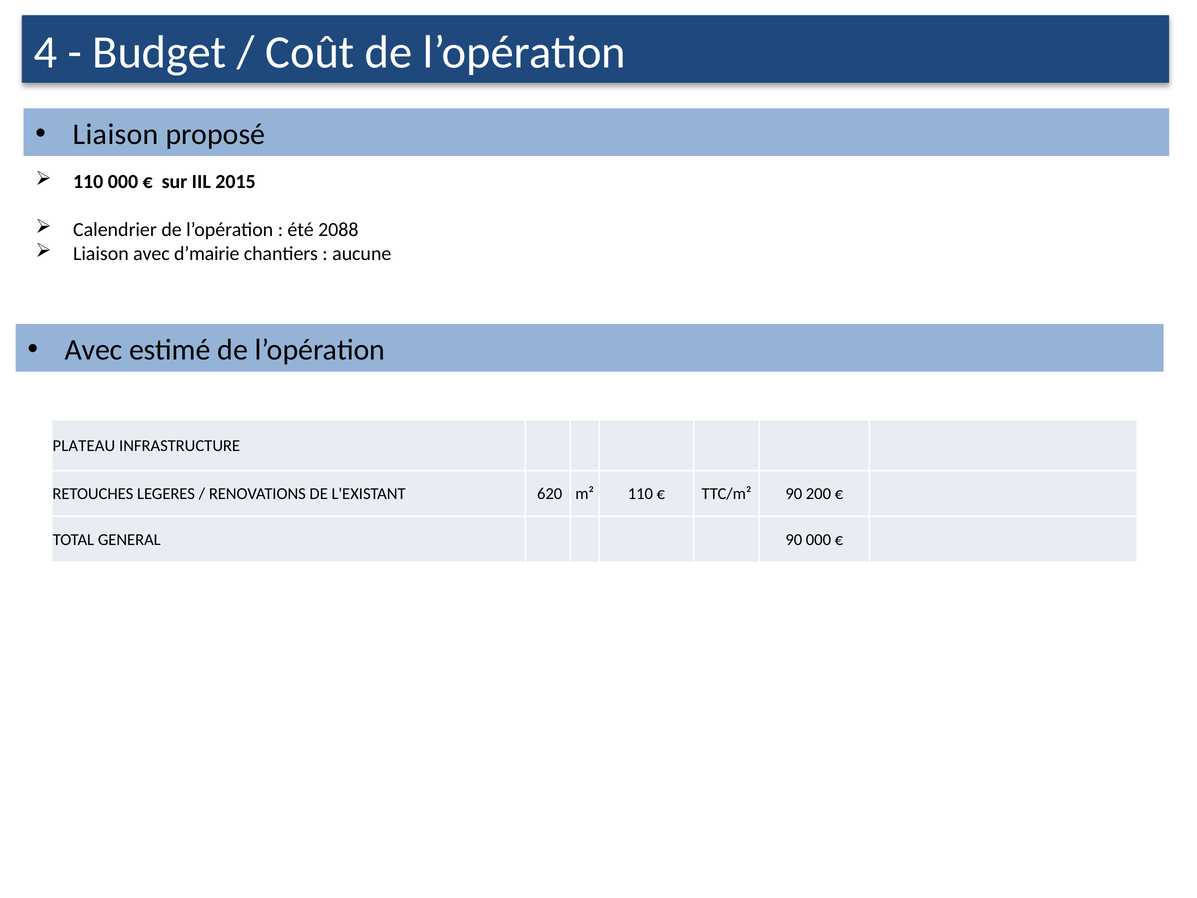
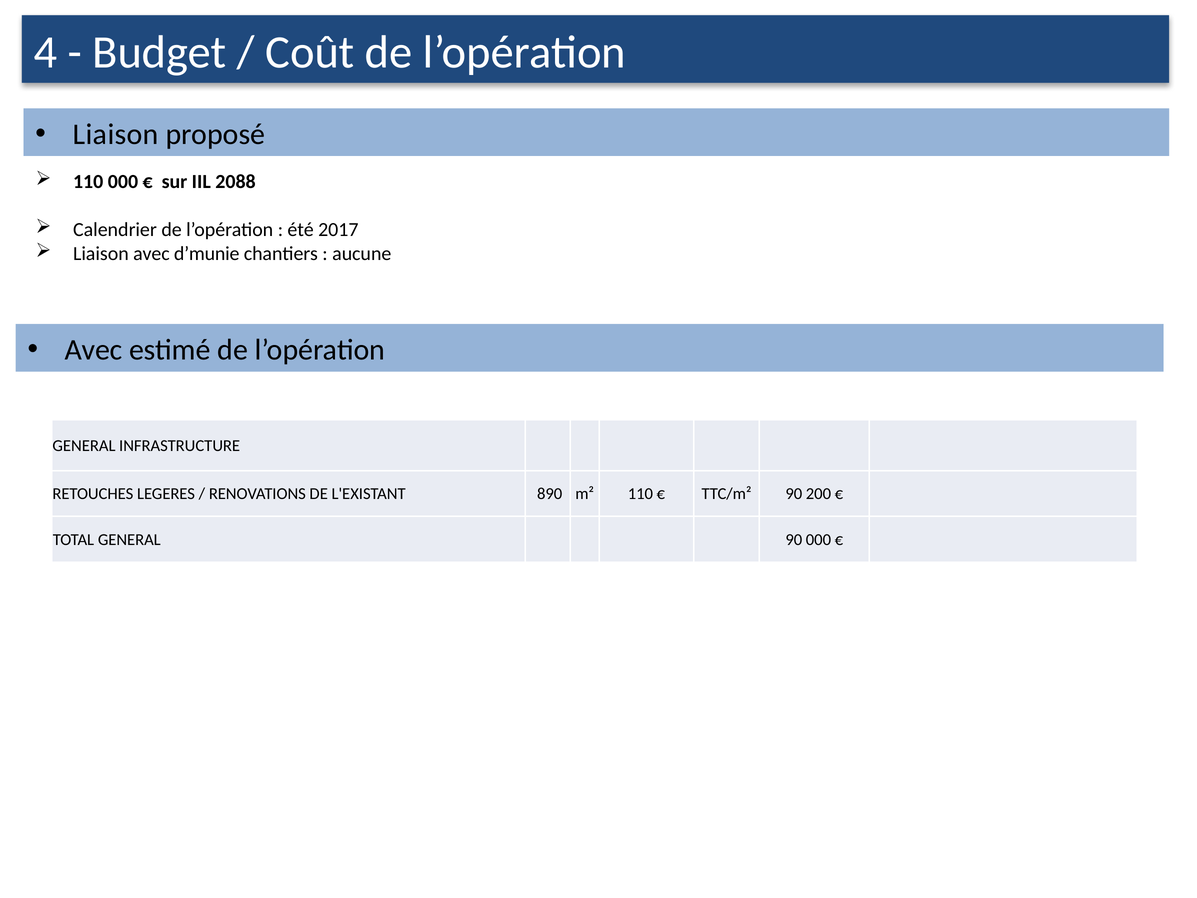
2015: 2015 -> 2088
2088: 2088 -> 2017
d’mairie: d’mairie -> d’munie
PLATEAU at (84, 446): PLATEAU -> GENERAL
620: 620 -> 890
